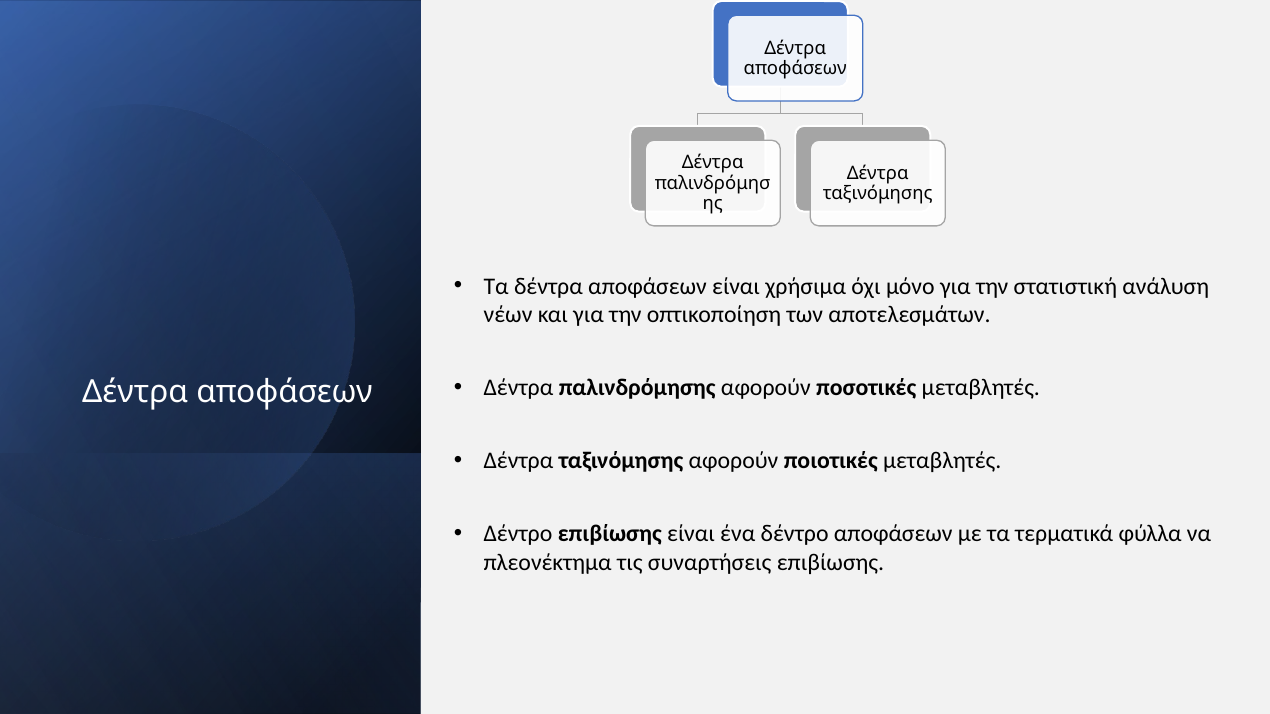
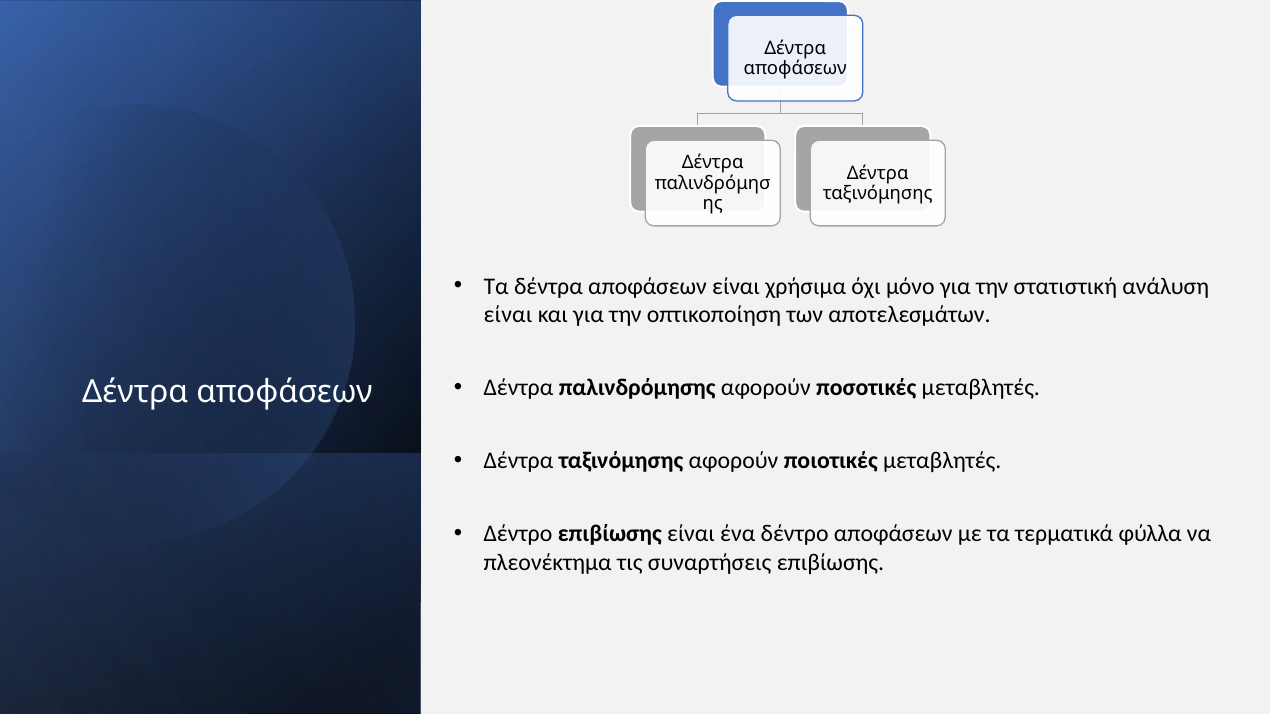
νέων at (508, 315): νέων -> είναι
